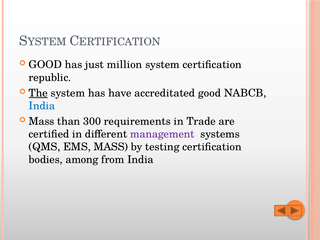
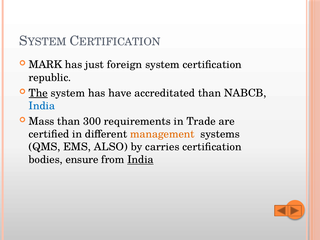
GOOD at (45, 65): GOOD -> MARK
million: million -> foreign
accreditated good: good -> than
management colour: purple -> orange
EMS MASS: MASS -> ALSO
testing: testing -> carries
among: among -> ensure
India at (140, 160) underline: none -> present
